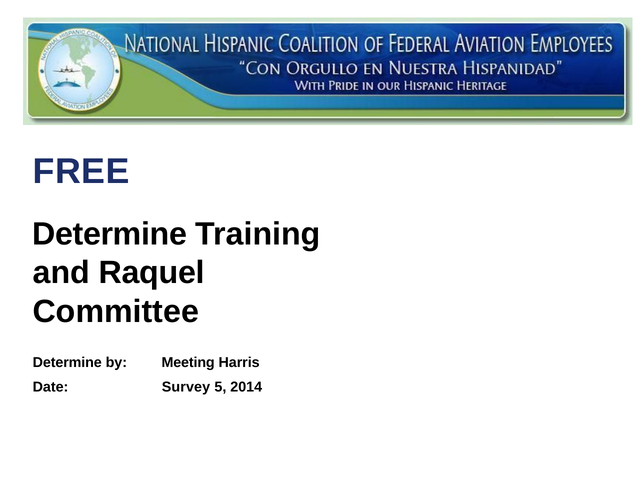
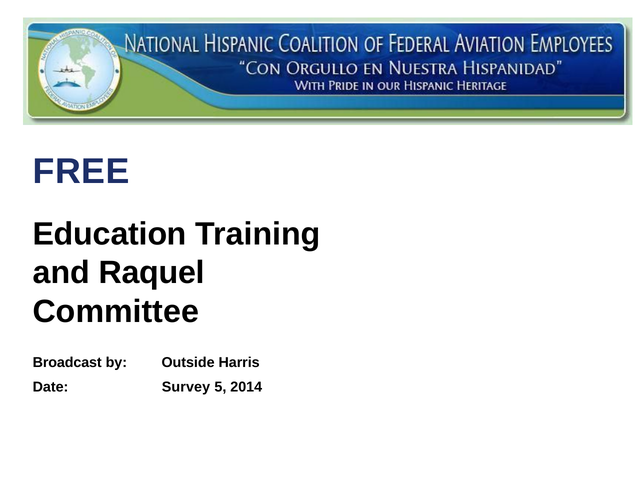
Determine at (110, 234): Determine -> Education
Determine at (67, 363): Determine -> Broadcast
Meeting: Meeting -> Outside
